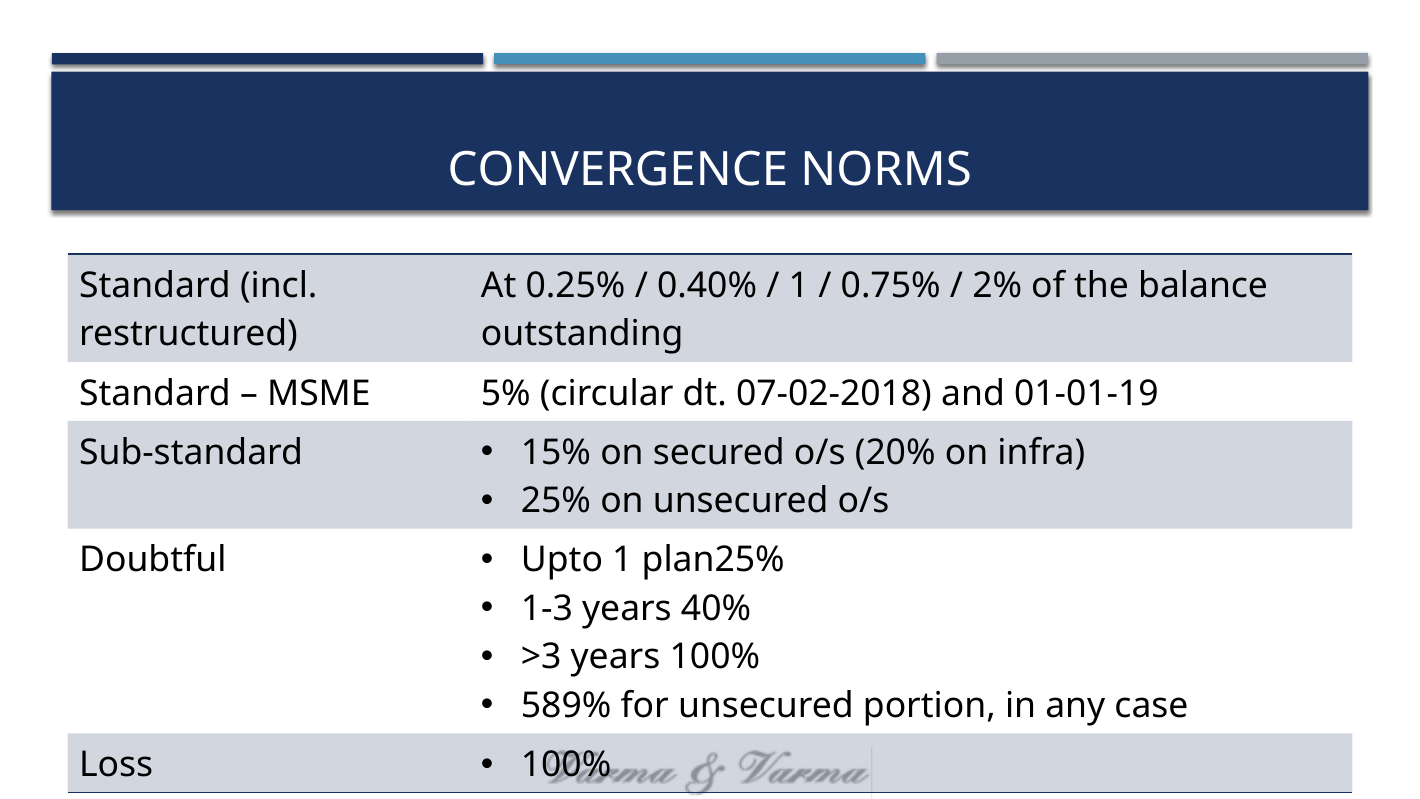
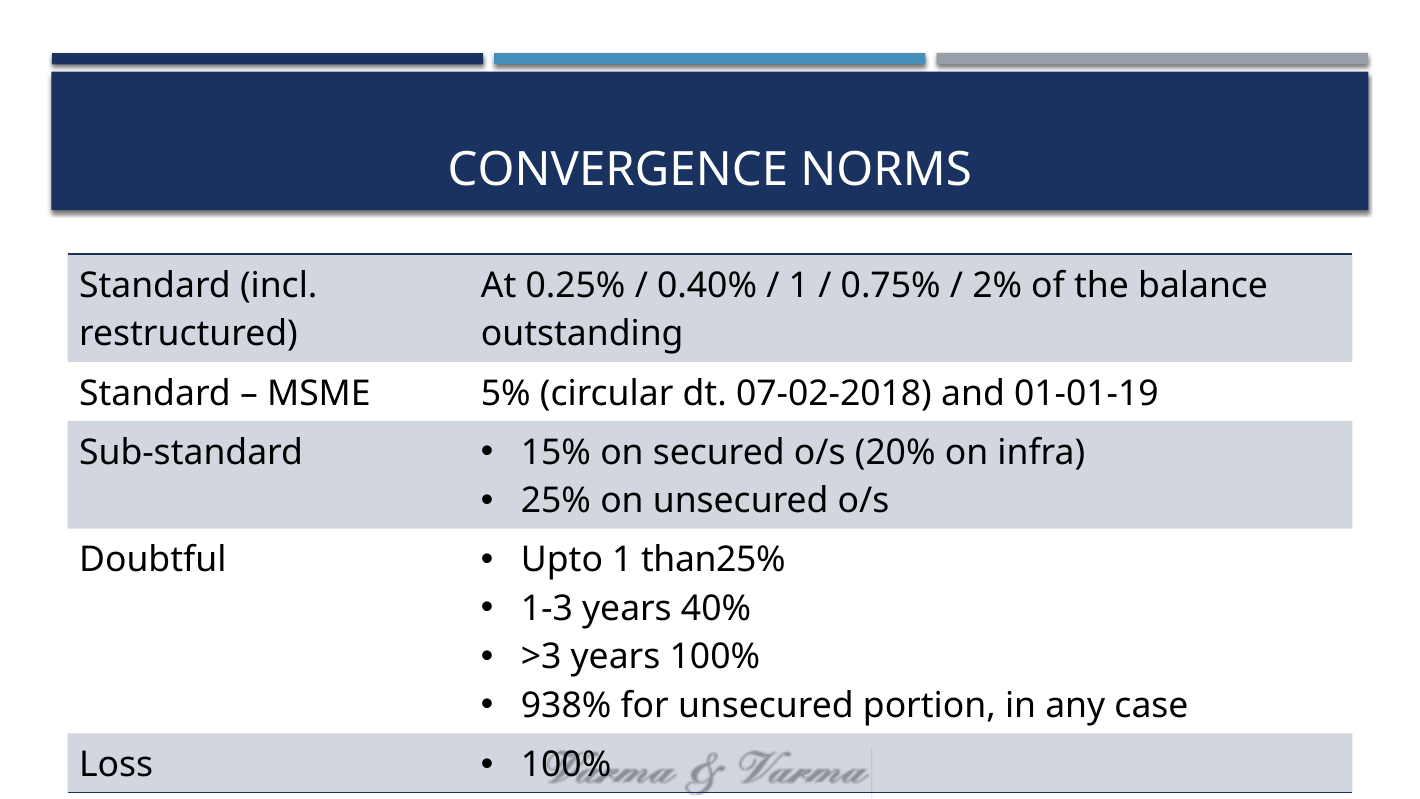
plan25%: plan25% -> than25%
589%: 589% -> 938%
